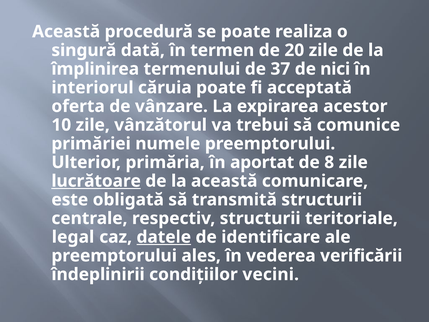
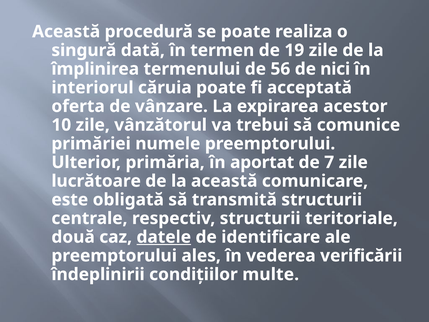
20: 20 -> 19
37: 37 -> 56
8: 8 -> 7
lucrătoare underline: present -> none
legal: legal -> două
vecini: vecini -> multe
